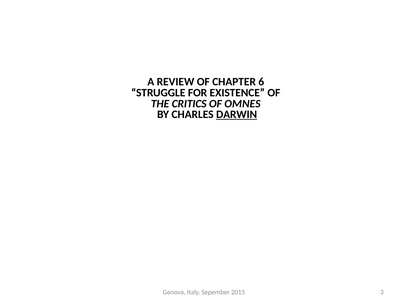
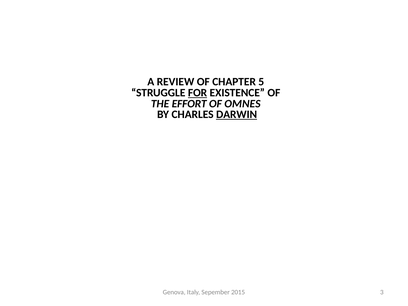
6: 6 -> 5
FOR underline: none -> present
CRITICS: CRITICS -> EFFORT
